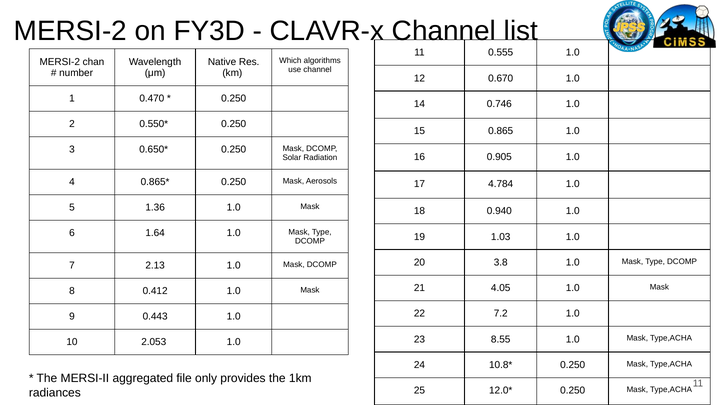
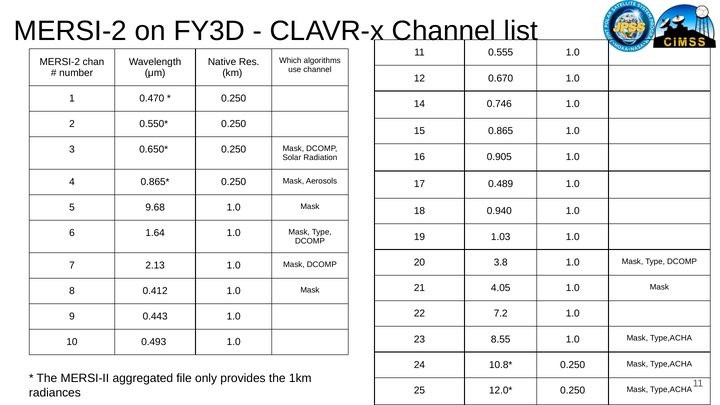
4.784: 4.784 -> 0.489
1.36: 1.36 -> 9.68
2.053: 2.053 -> 0.493
